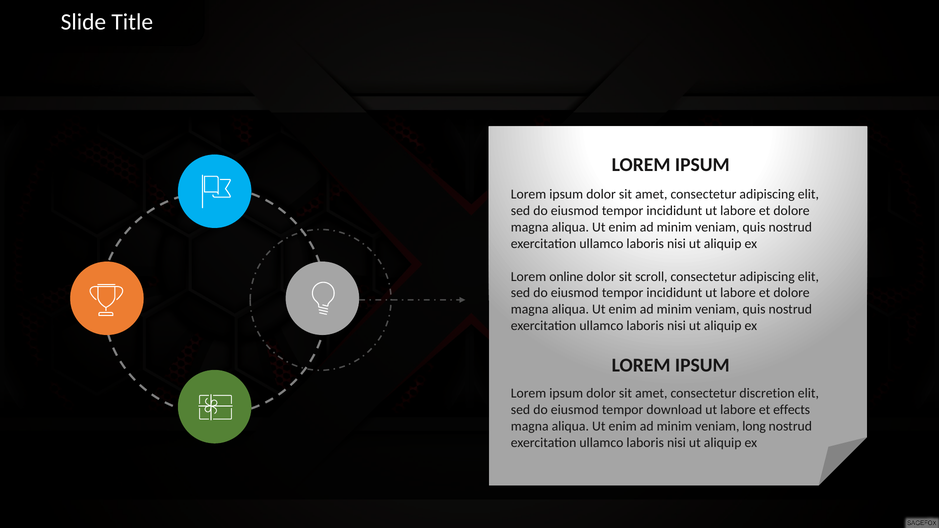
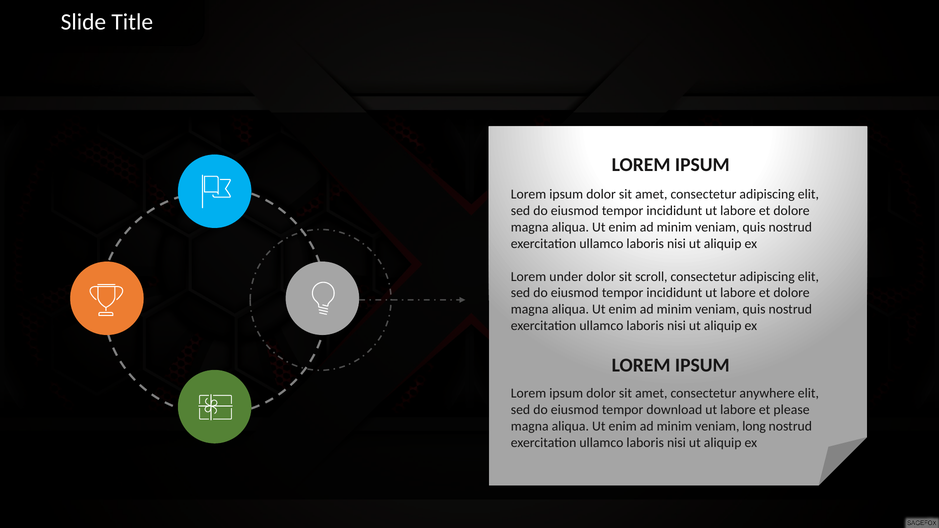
online: online -> under
discretion: discretion -> anywhere
effects: effects -> please
